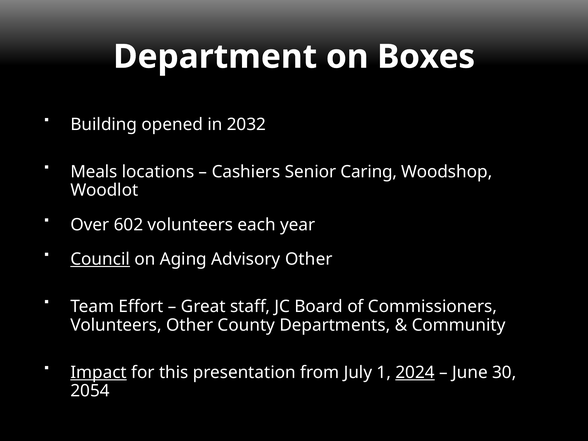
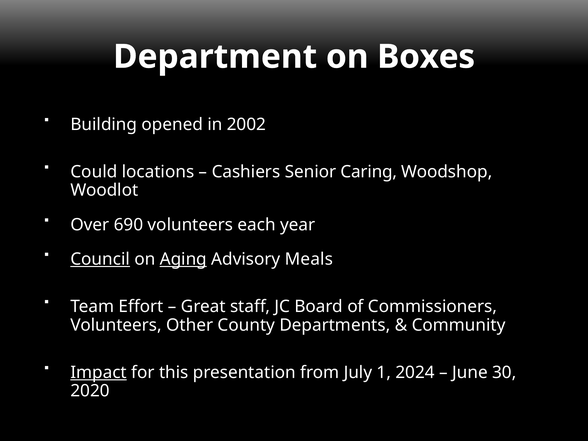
2032: 2032 -> 2002
Meals: Meals -> Could
602: 602 -> 690
Aging underline: none -> present
Advisory Other: Other -> Meals
2024 underline: present -> none
2054: 2054 -> 2020
